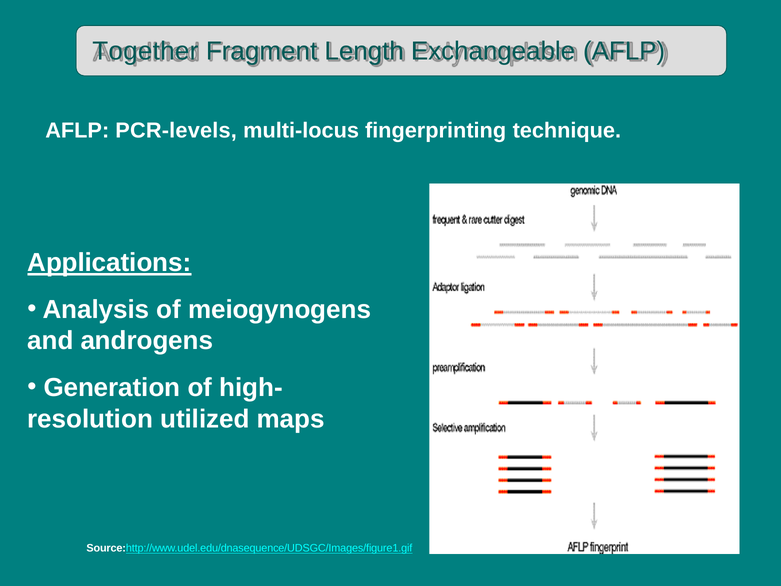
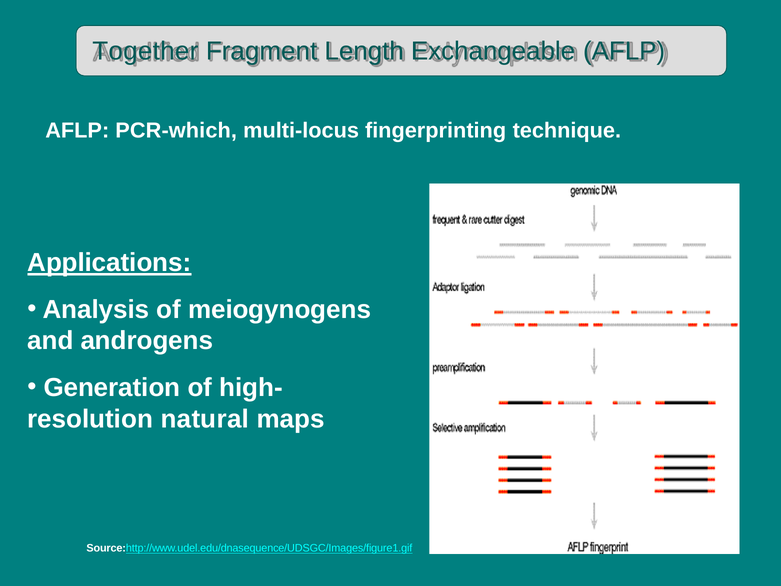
PCR-levels: PCR-levels -> PCR-which
utilized: utilized -> natural
